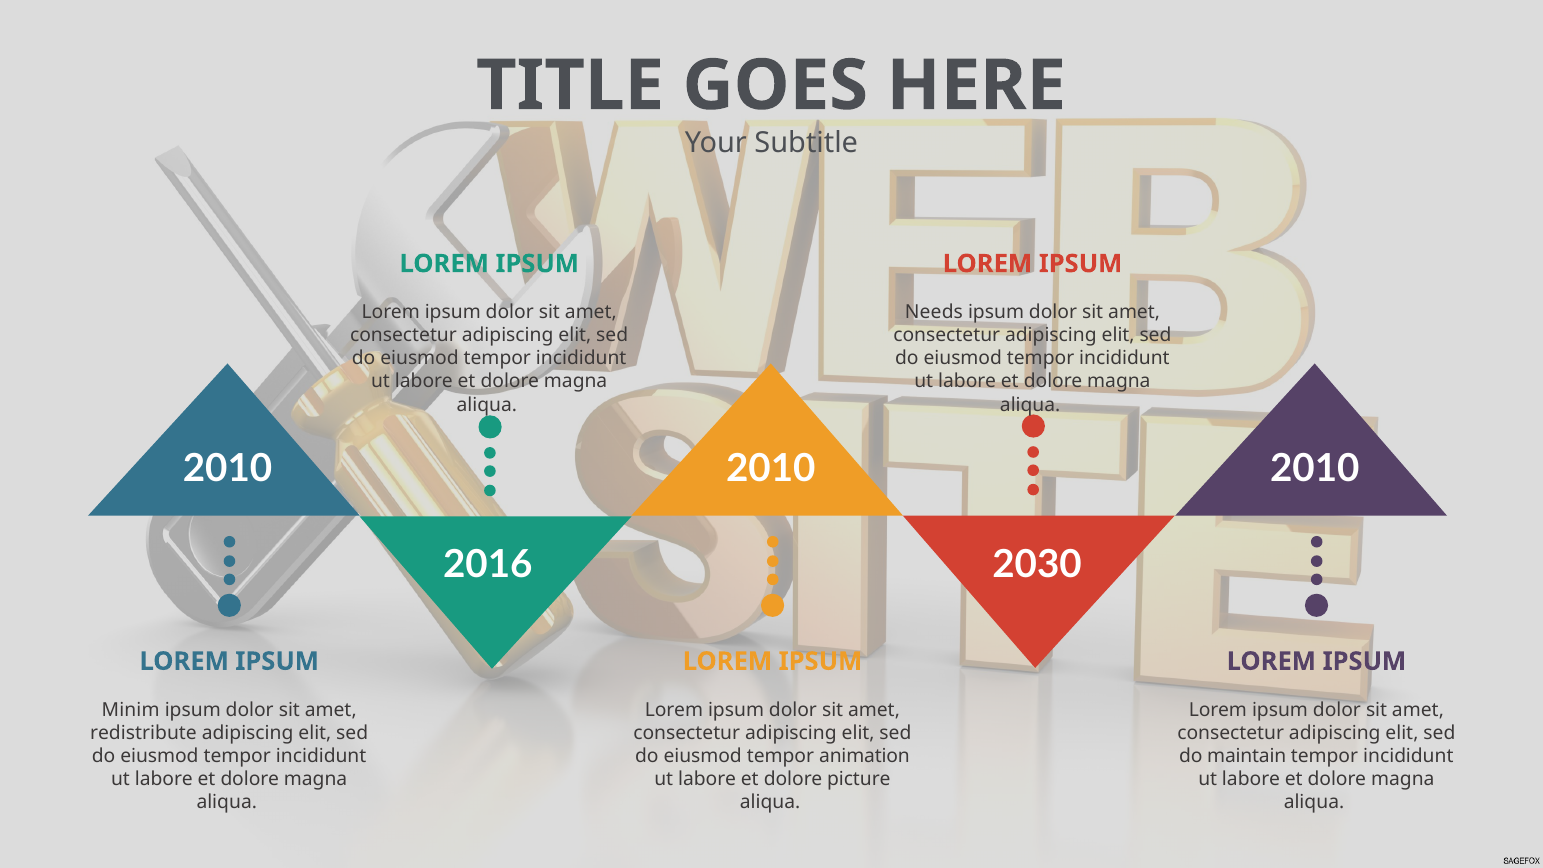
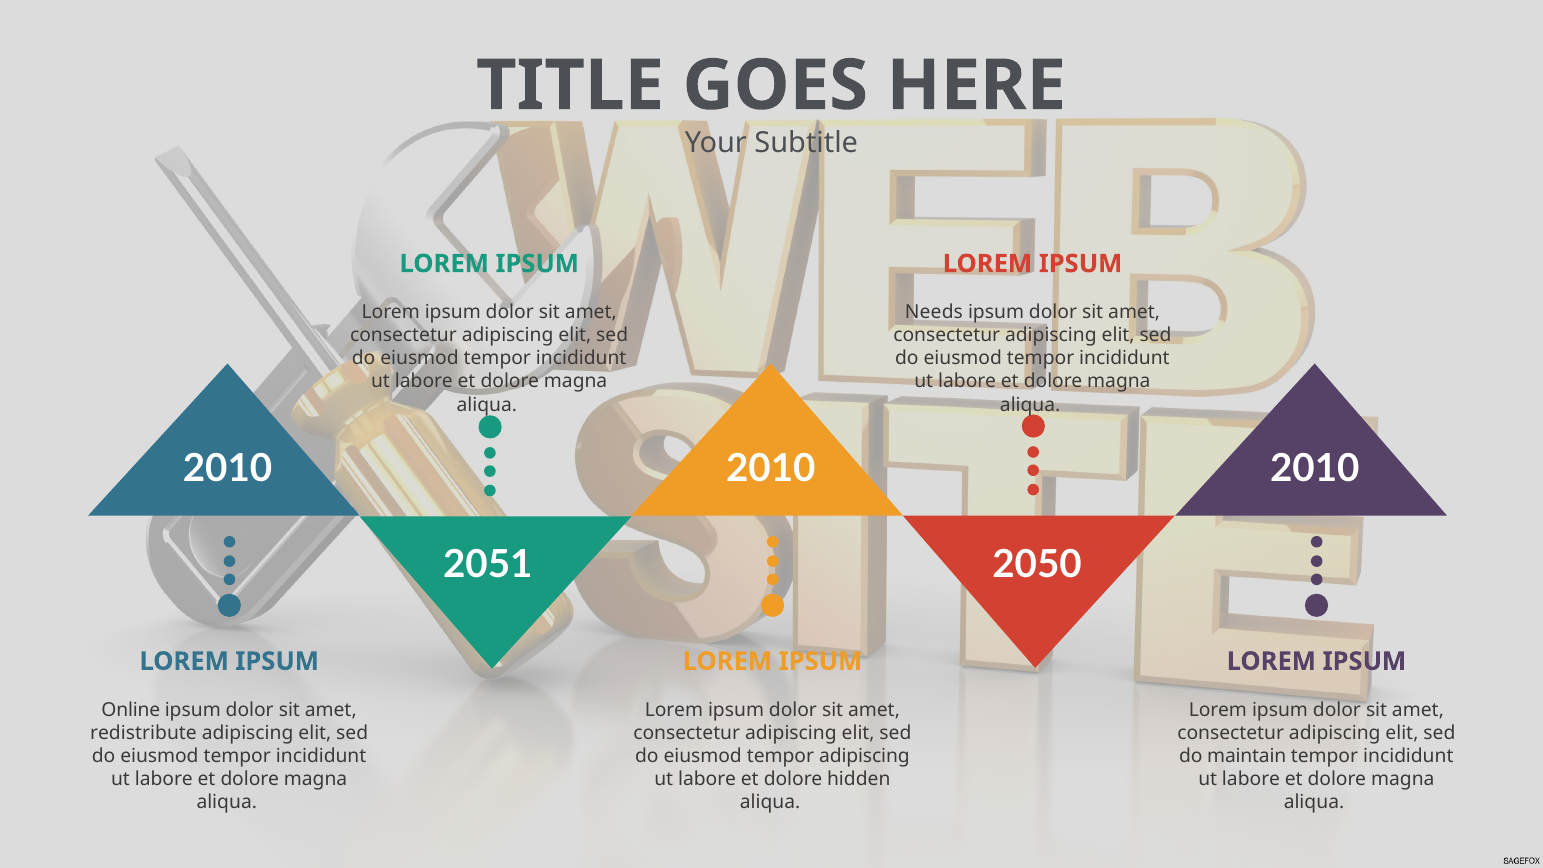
2016: 2016 -> 2051
2030: 2030 -> 2050
Minim: Minim -> Online
tempor animation: animation -> adipiscing
picture: picture -> hidden
